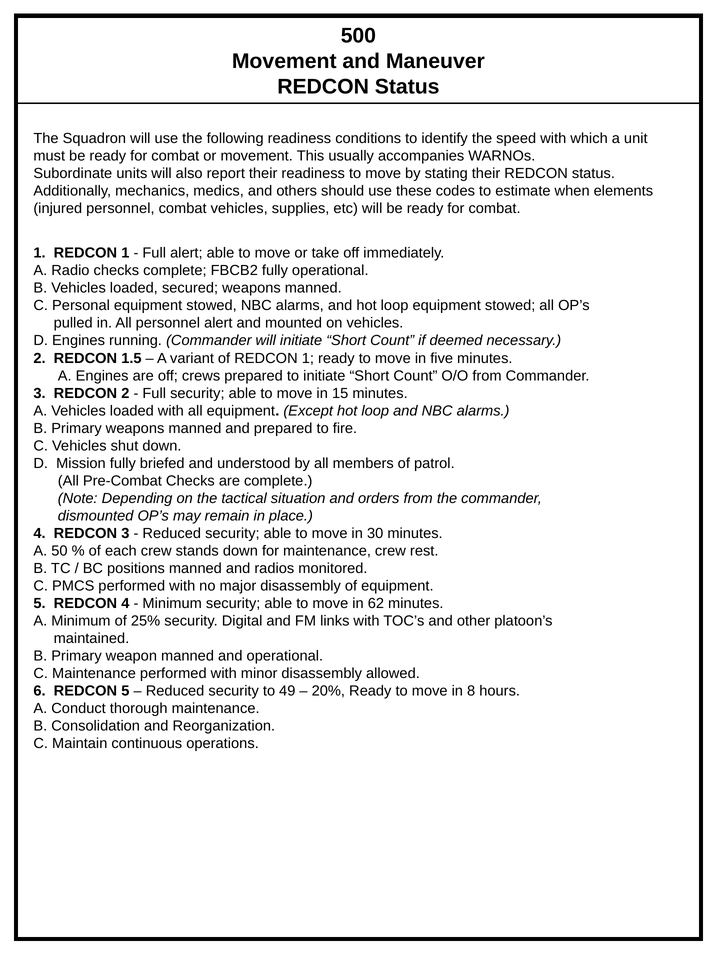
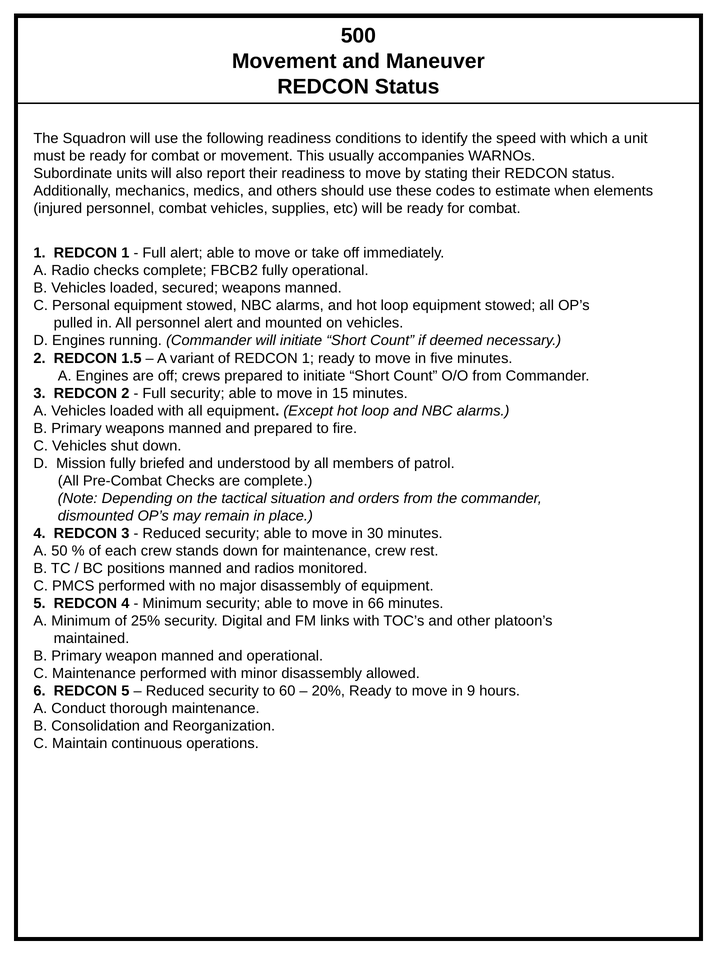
62: 62 -> 66
49: 49 -> 60
8: 8 -> 9
